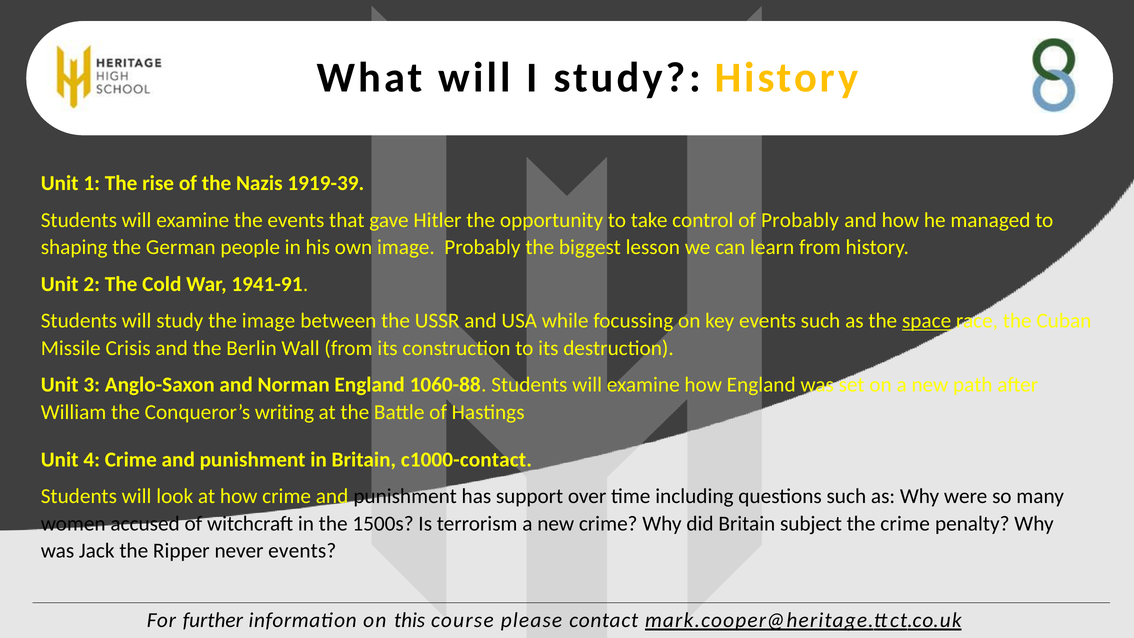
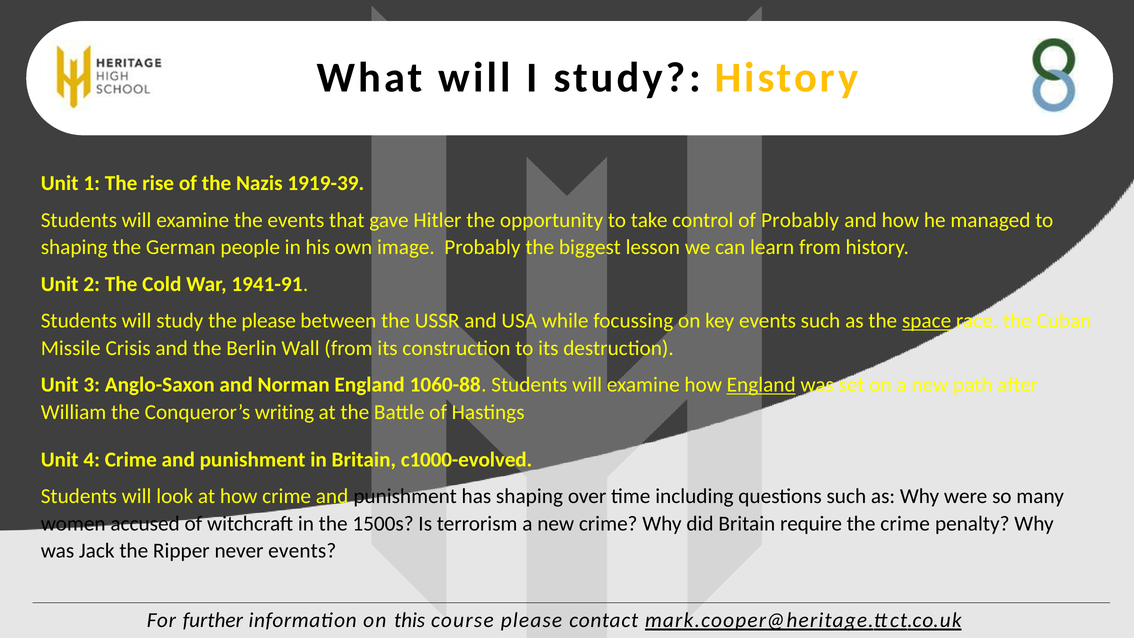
the image: image -> please
England at (761, 385) underline: none -> present
c1000-contact: c1000-contact -> c1000-evolved
has support: support -> shaping
subject: subject -> require
